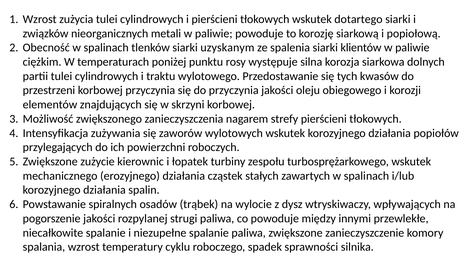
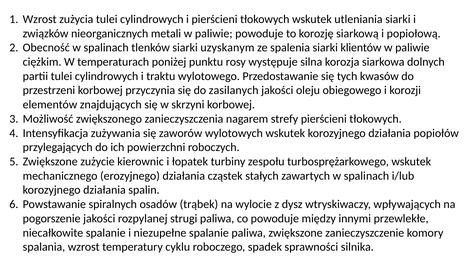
dotartego: dotartego -> utleniania
do przyczynia: przyczynia -> zasilanych
